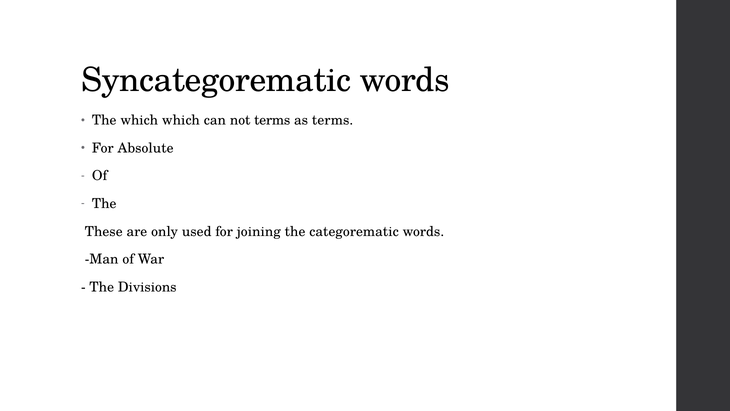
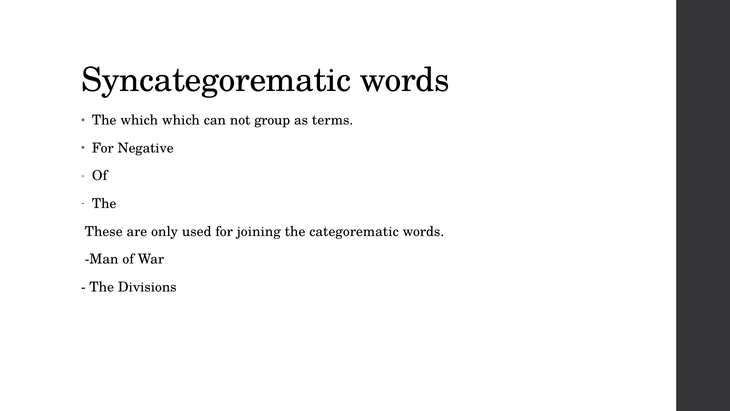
not terms: terms -> group
Absolute: Absolute -> Negative
